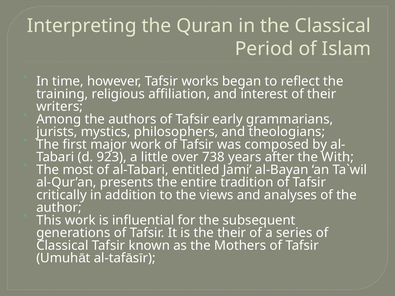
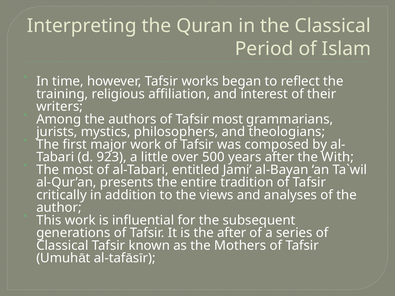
Tafsir early: early -> most
738: 738 -> 500
the their: their -> after
